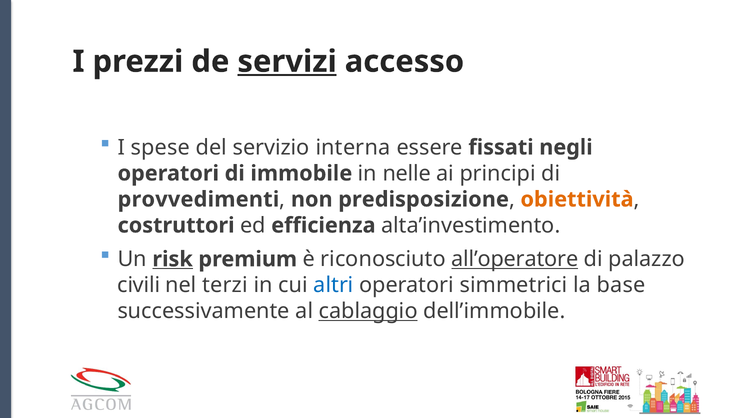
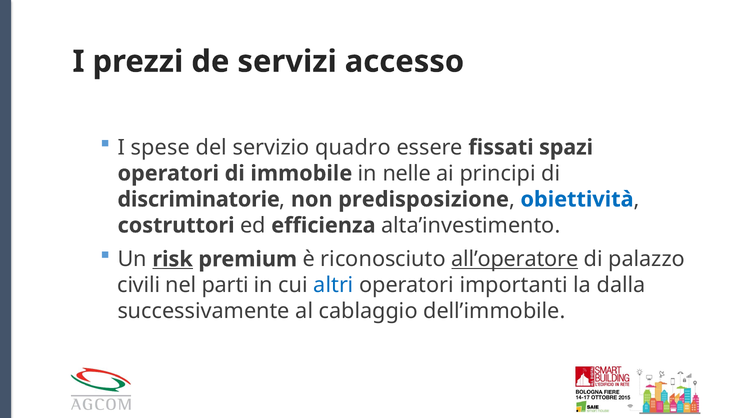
servizi underline: present -> none
interna: interna -> quadro
negli: negli -> spazi
provvedimenti: provvedimenti -> discriminatorie
obiettività colour: orange -> blue
terzi: terzi -> parti
simmetrici: simmetrici -> importanti
base: base -> dalla
cablaggio underline: present -> none
